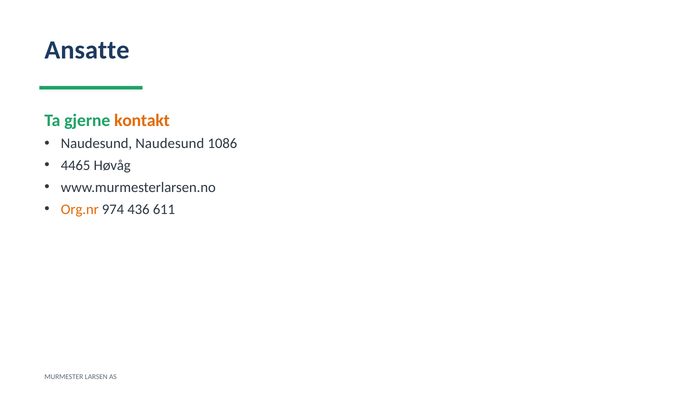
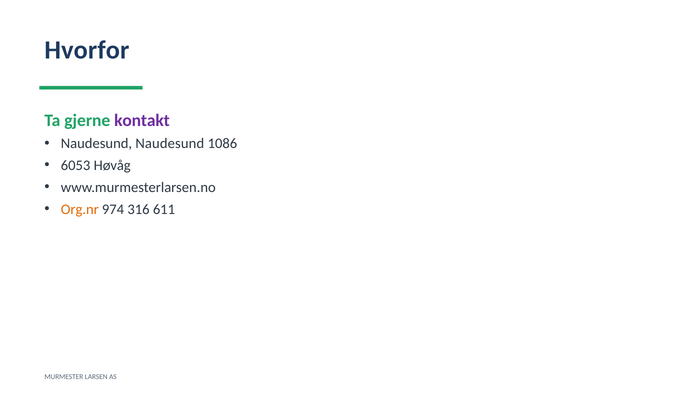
Ansatte: Ansatte -> Hvorfor
kontakt colour: orange -> purple
4465: 4465 -> 6053
436: 436 -> 316
